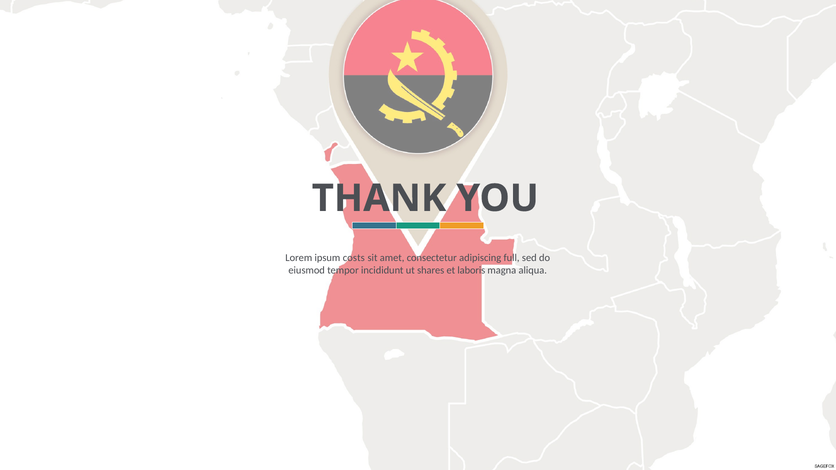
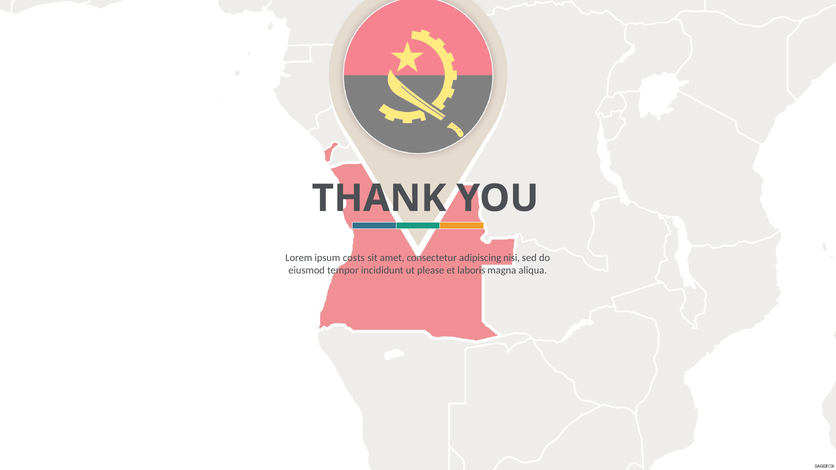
full: full -> nisi
shares: shares -> please
